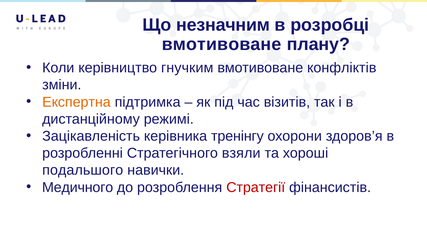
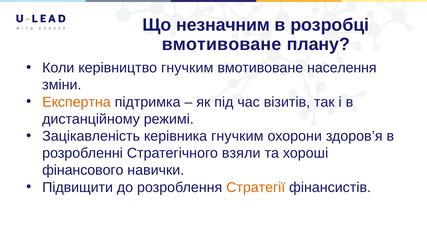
конфліктів: конфліктів -> населення
керівника тренінгу: тренінгу -> гнучким
подальшого: подальшого -> фінансового
Медичного: Медичного -> Підвищити
Стратегії colour: red -> orange
